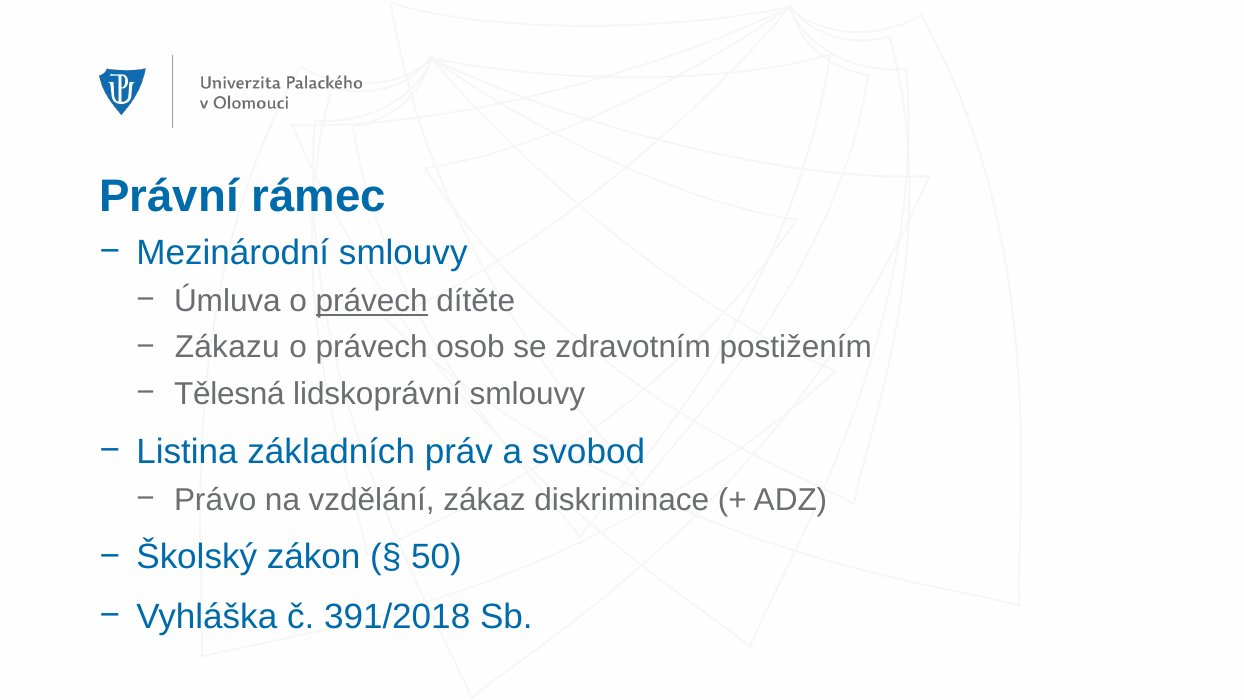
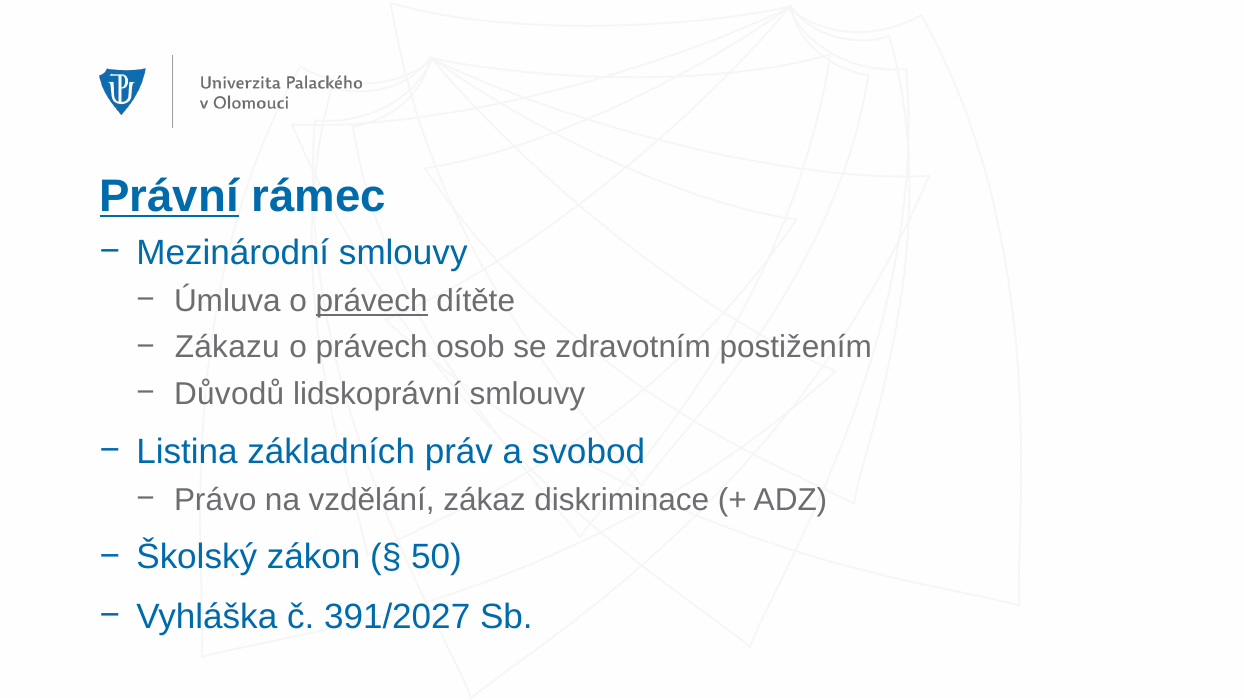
Právní underline: none -> present
Tělesná: Tělesná -> Důvodů
391/2018: 391/2018 -> 391/2027
